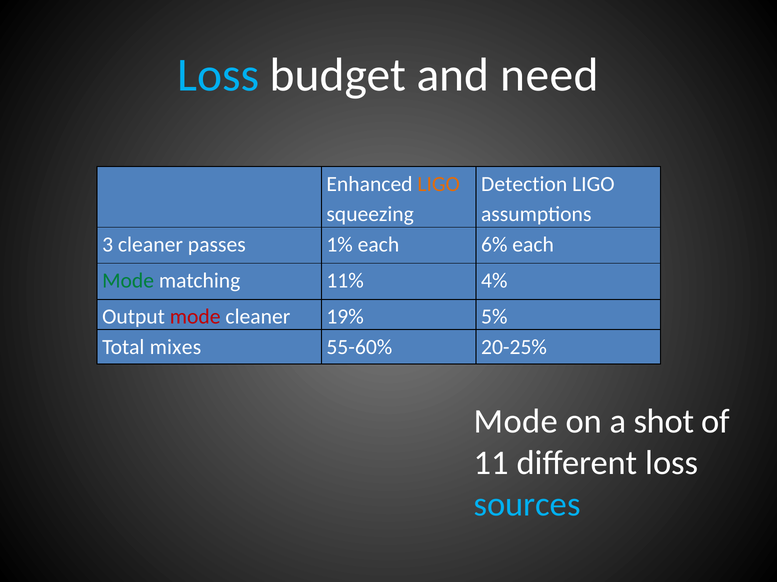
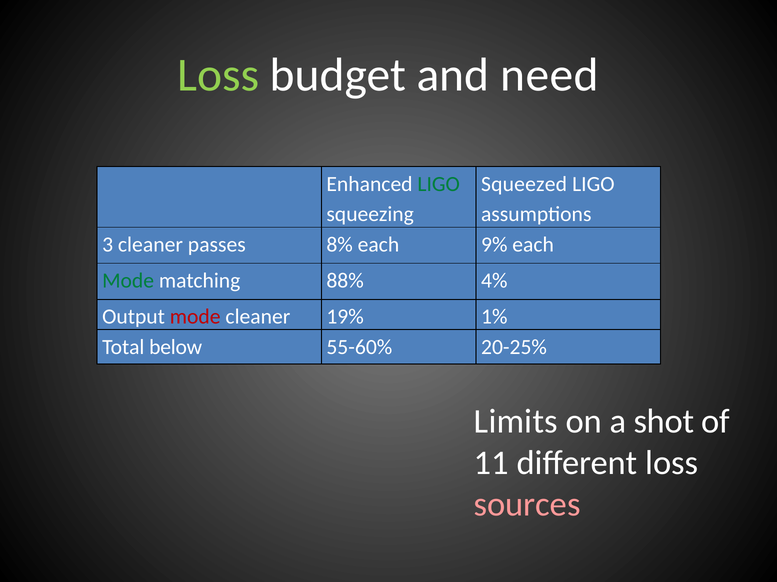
Loss at (218, 75) colour: light blue -> light green
LIGO at (439, 184) colour: orange -> green
Detection: Detection -> Squeezed
1%: 1% -> 8%
6%: 6% -> 9%
11%: 11% -> 88%
5%: 5% -> 1%
mixes: mixes -> below
Mode at (516, 422): Mode -> Limits
sources colour: light blue -> pink
